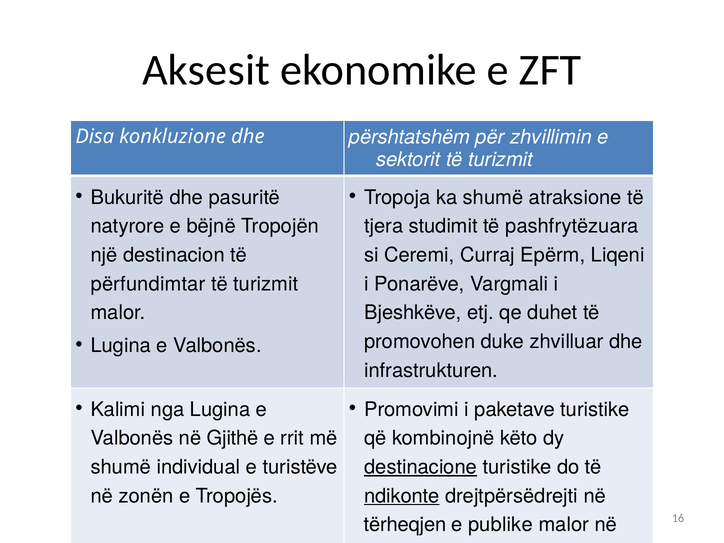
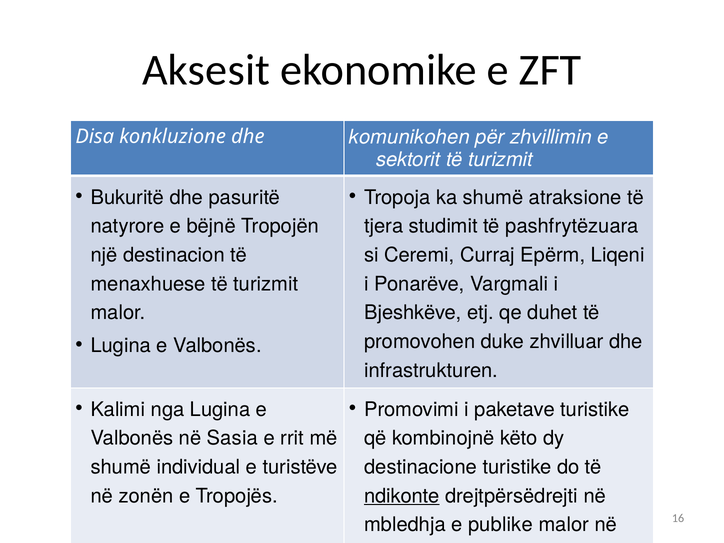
përshtatshëm: përshtatshëm -> komunikohen
përfundimtar: përfundimtar -> menaxhuese
Gjithë: Gjithë -> Sasia
destinacione underline: present -> none
tërheqjen: tërheqjen -> mbledhja
